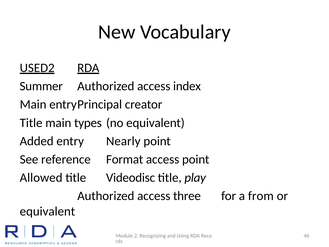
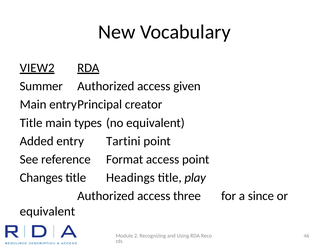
USED2: USED2 -> VIEW2
index: index -> given
Nearly: Nearly -> Tartini
Allowed: Allowed -> Changes
Videodisc: Videodisc -> Headings
from: from -> since
